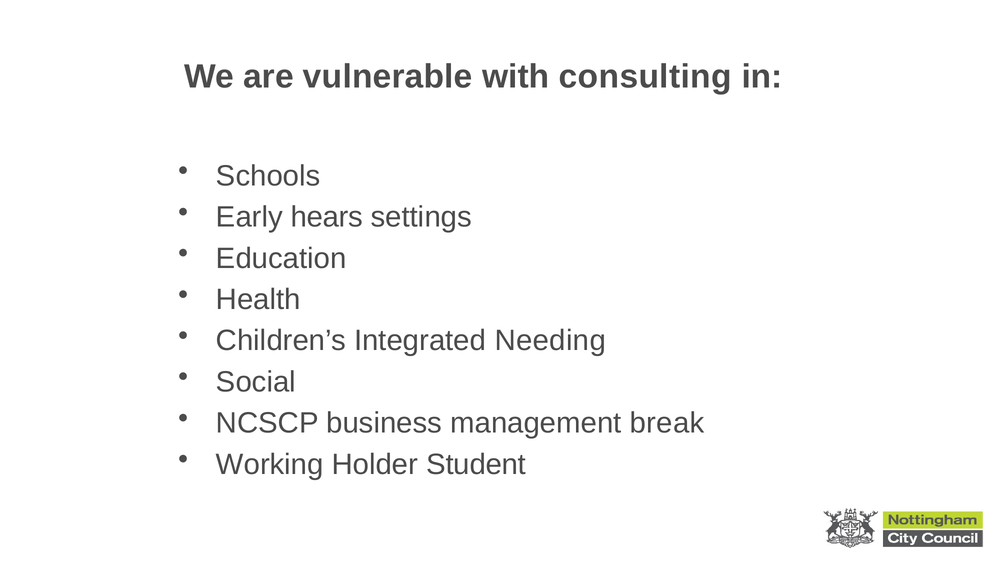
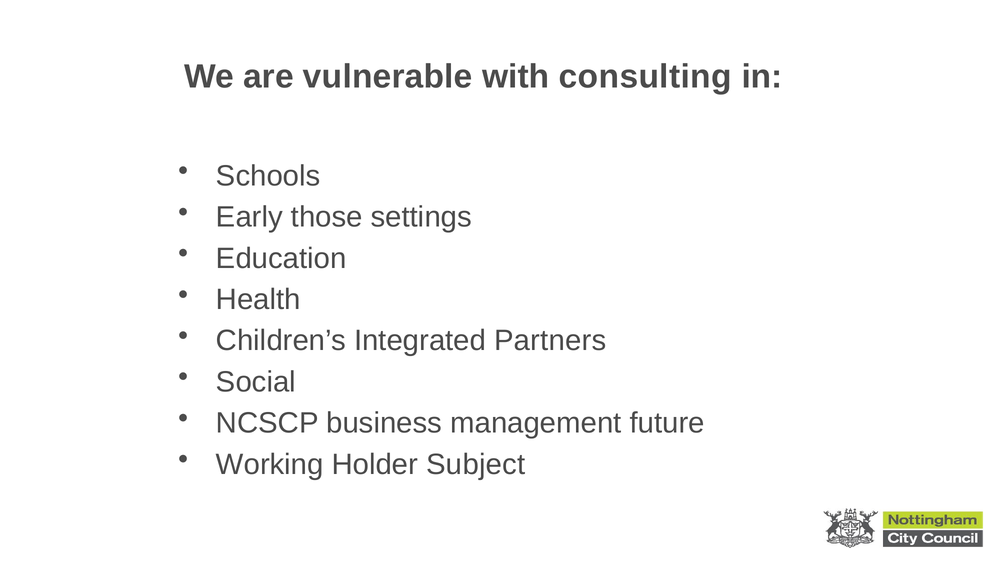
hears: hears -> those
Needing: Needing -> Partners
break: break -> future
Student: Student -> Subject
